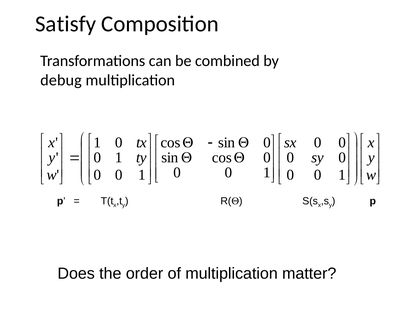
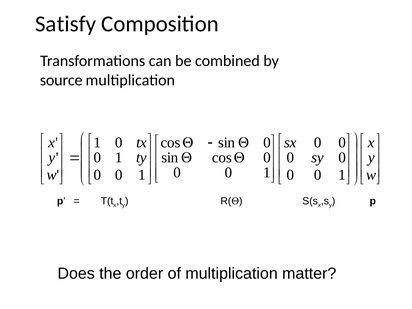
debug: debug -> source
